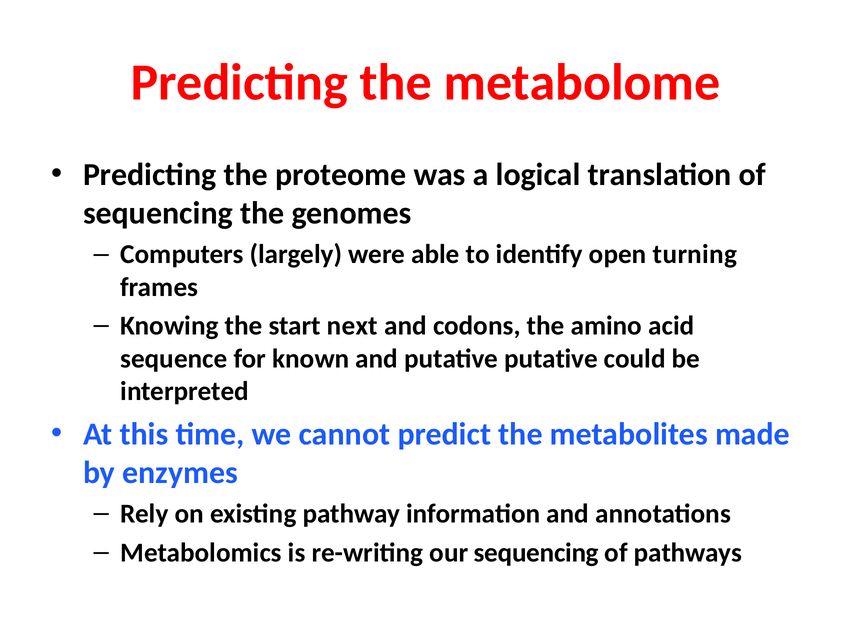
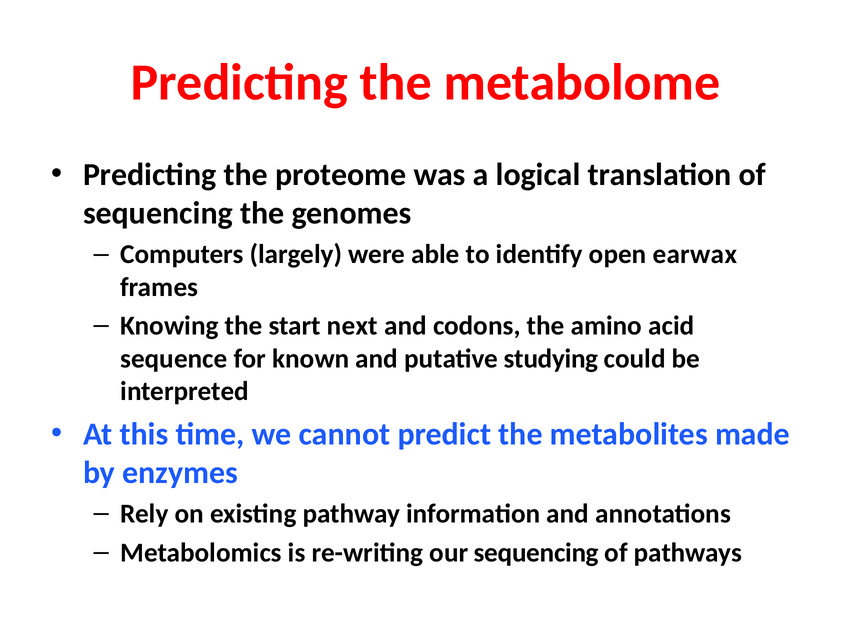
turning: turning -> earwax
putative putative: putative -> studying
